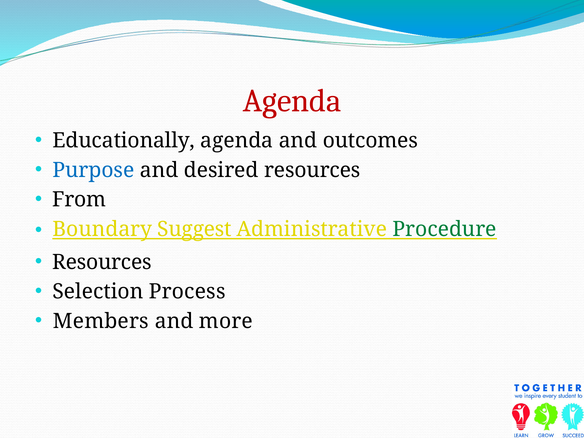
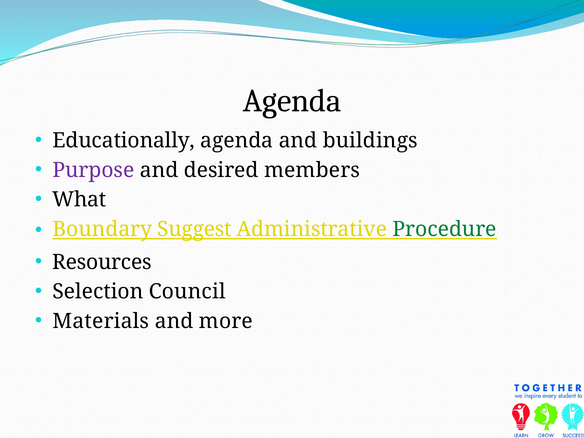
Agenda at (292, 101) colour: red -> black
outcomes: outcomes -> buildings
Purpose colour: blue -> purple
desired resources: resources -> members
From: From -> What
Process: Process -> Council
Members: Members -> Materials
